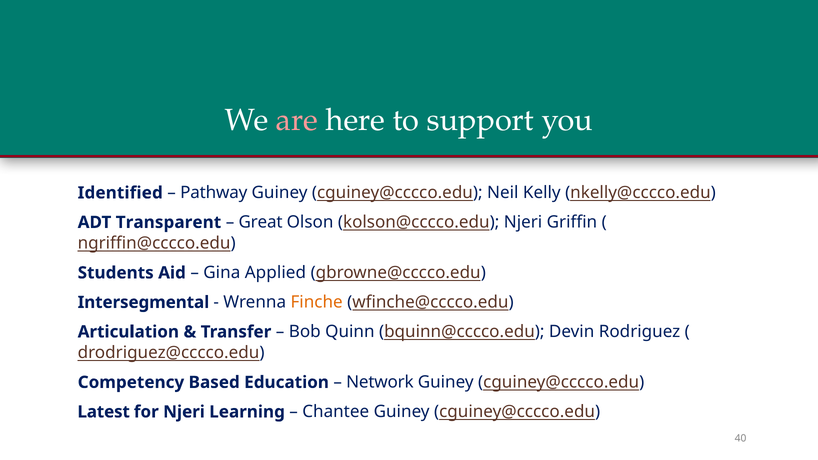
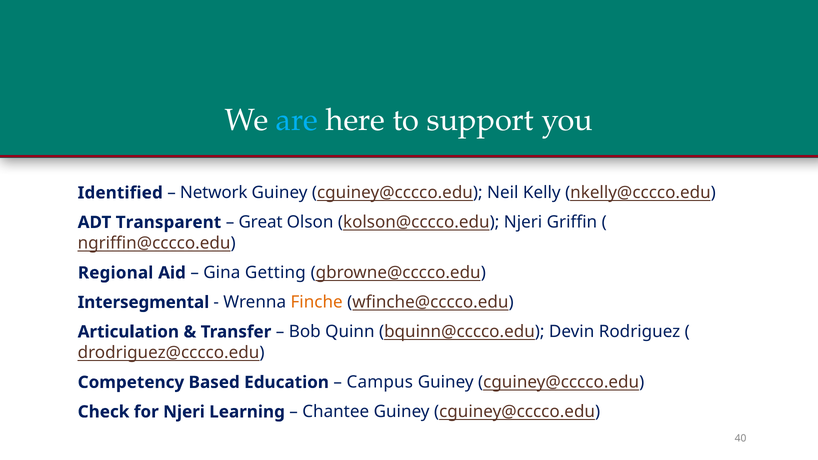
are colour: pink -> light blue
Pathway: Pathway -> Network
Students: Students -> Regional
Applied: Applied -> Getting
Network: Network -> Campus
Latest: Latest -> Check
